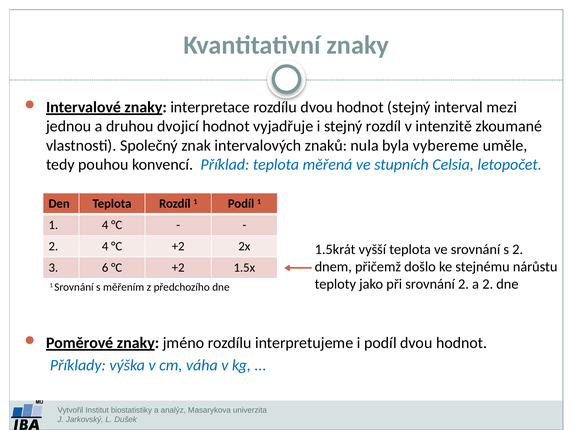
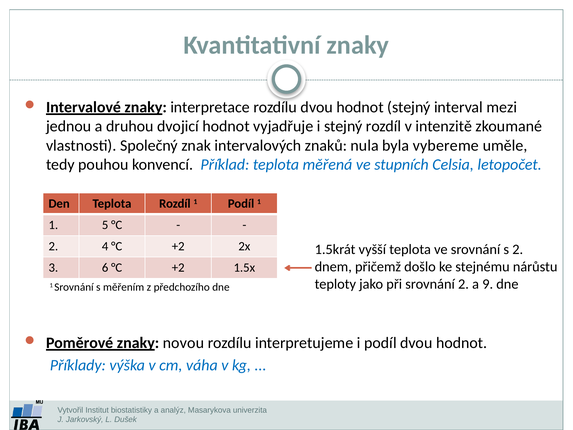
1 4: 4 -> 5
a 2: 2 -> 9
jméno: jméno -> novou
